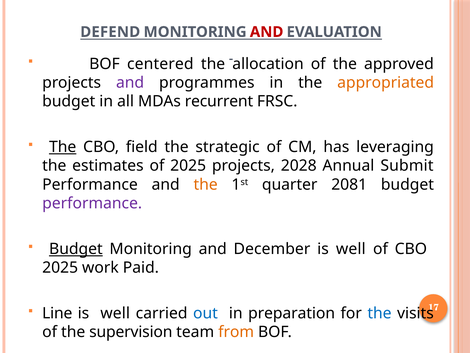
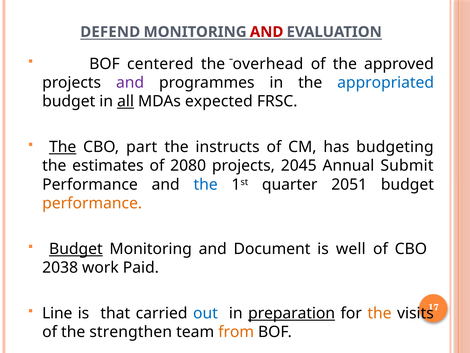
allocation: allocation -> overhead
appropriated colour: orange -> blue
all underline: none -> present
recurrent: recurrent -> expected
field: field -> part
strategic: strategic -> instructs
leveraging: leveraging -> budgeting
of 2025: 2025 -> 2080
2028: 2028 -> 2045
the at (206, 184) colour: orange -> blue
2081: 2081 -> 2051
performance at (92, 203) colour: purple -> orange
December: December -> Document
2025 at (60, 267): 2025 -> 2038
well at (115, 313): well -> that
preparation underline: none -> present
the at (379, 313) colour: blue -> orange
supervision: supervision -> strengthen
